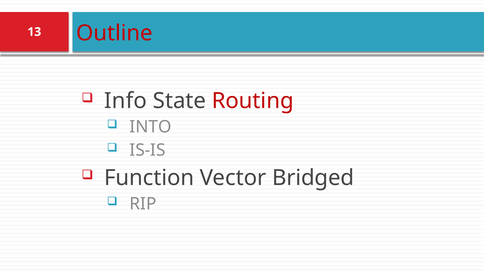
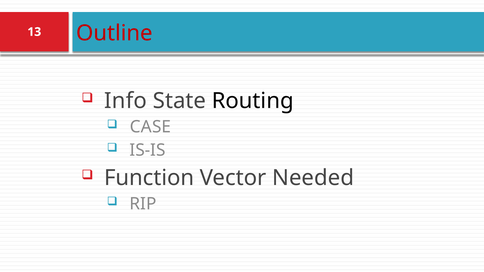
Routing colour: red -> black
INTO: INTO -> CASE
Bridged: Bridged -> Needed
